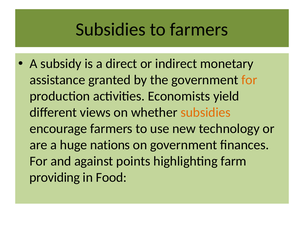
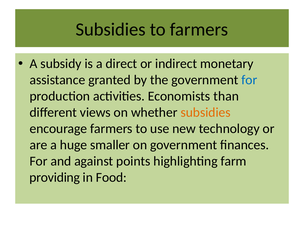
for at (249, 80) colour: orange -> blue
yield: yield -> than
nations: nations -> smaller
